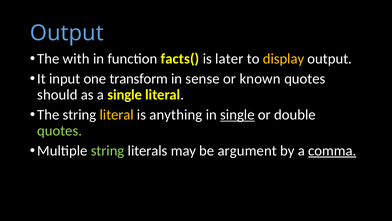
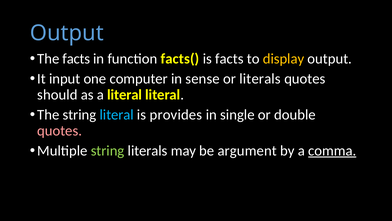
The with: with -> facts
is later: later -> facts
transform: transform -> computer
or known: known -> literals
a single: single -> literal
literal at (117, 115) colour: yellow -> light blue
anything: anything -> provides
single at (237, 115) underline: present -> none
quotes at (60, 130) colour: light green -> pink
